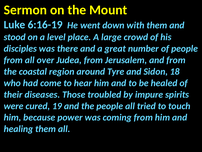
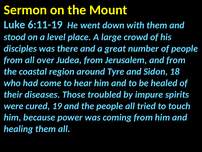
6:16-19: 6:16-19 -> 6:11-19
